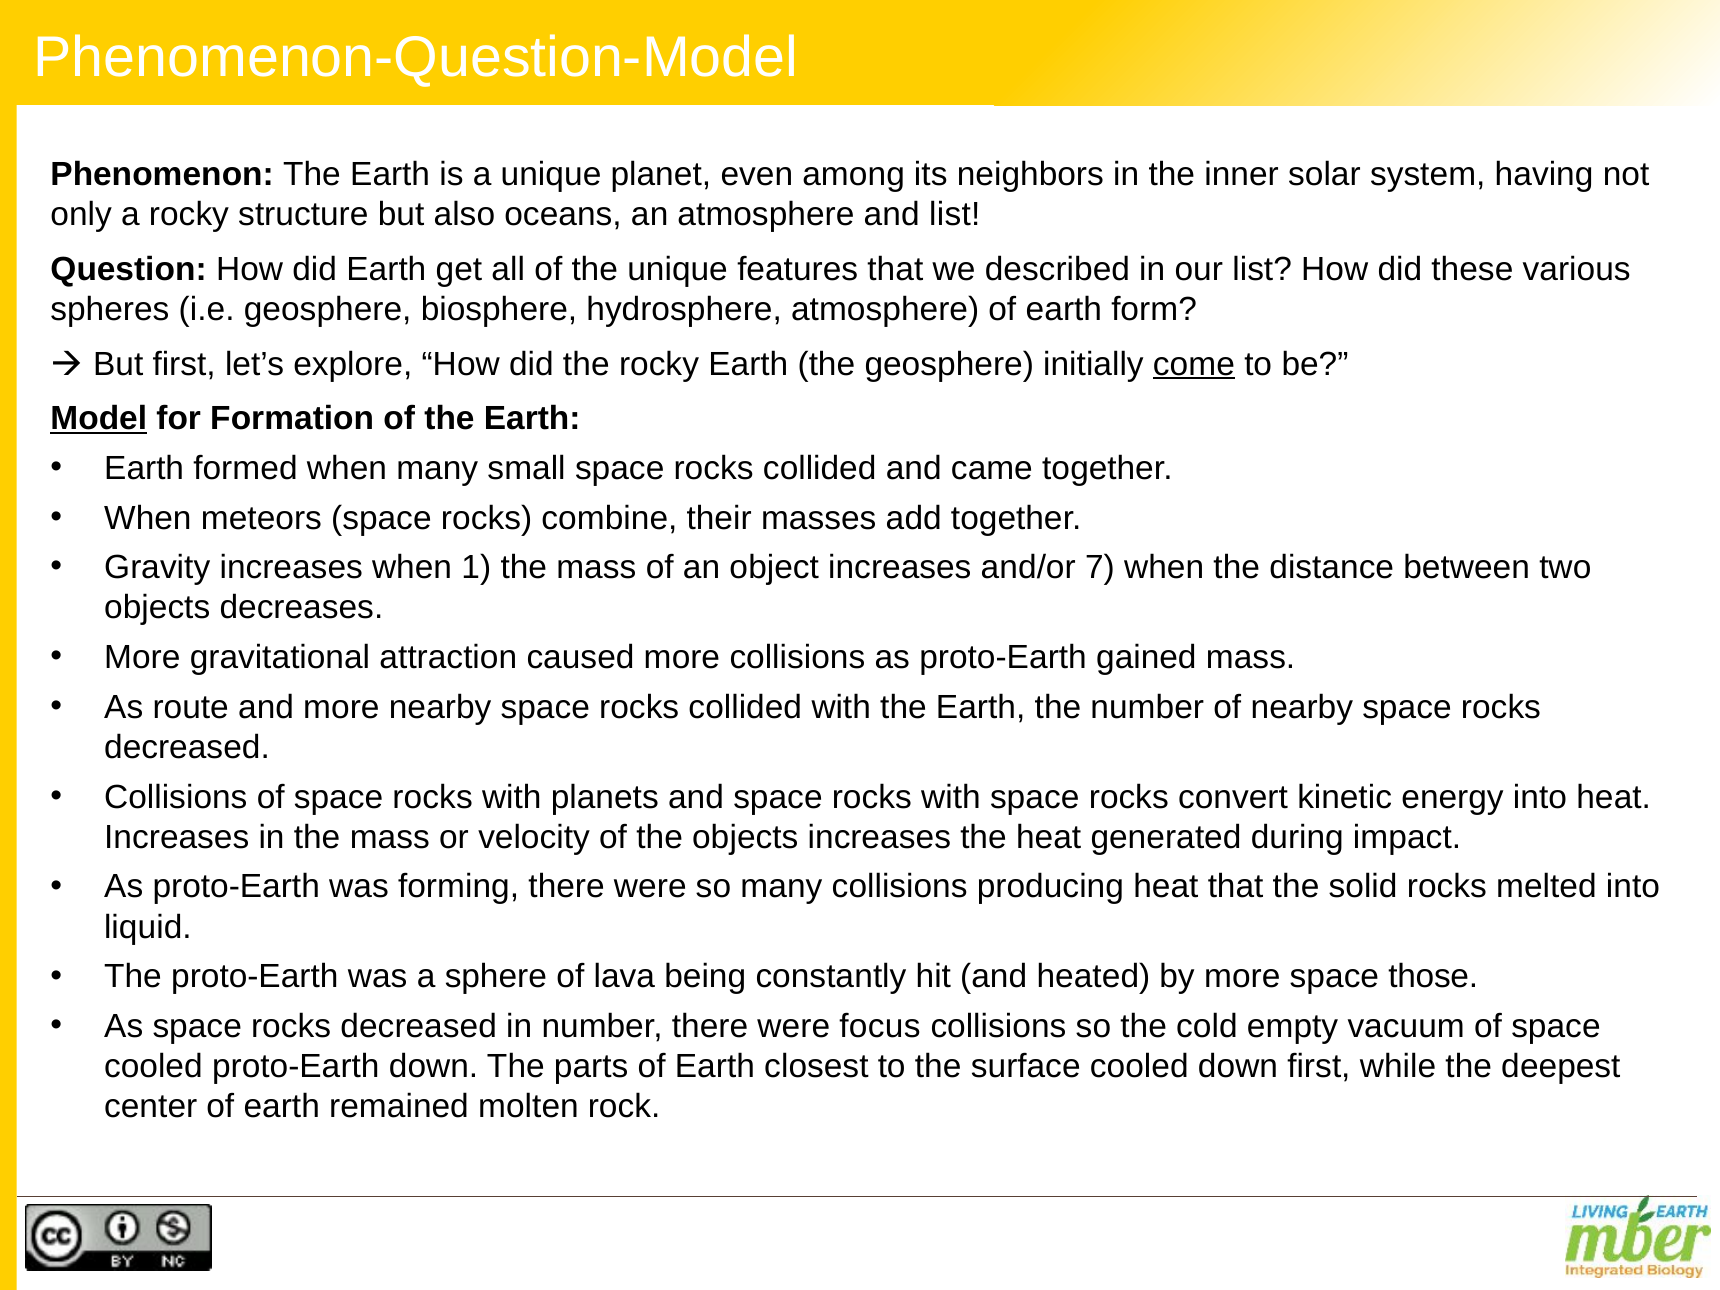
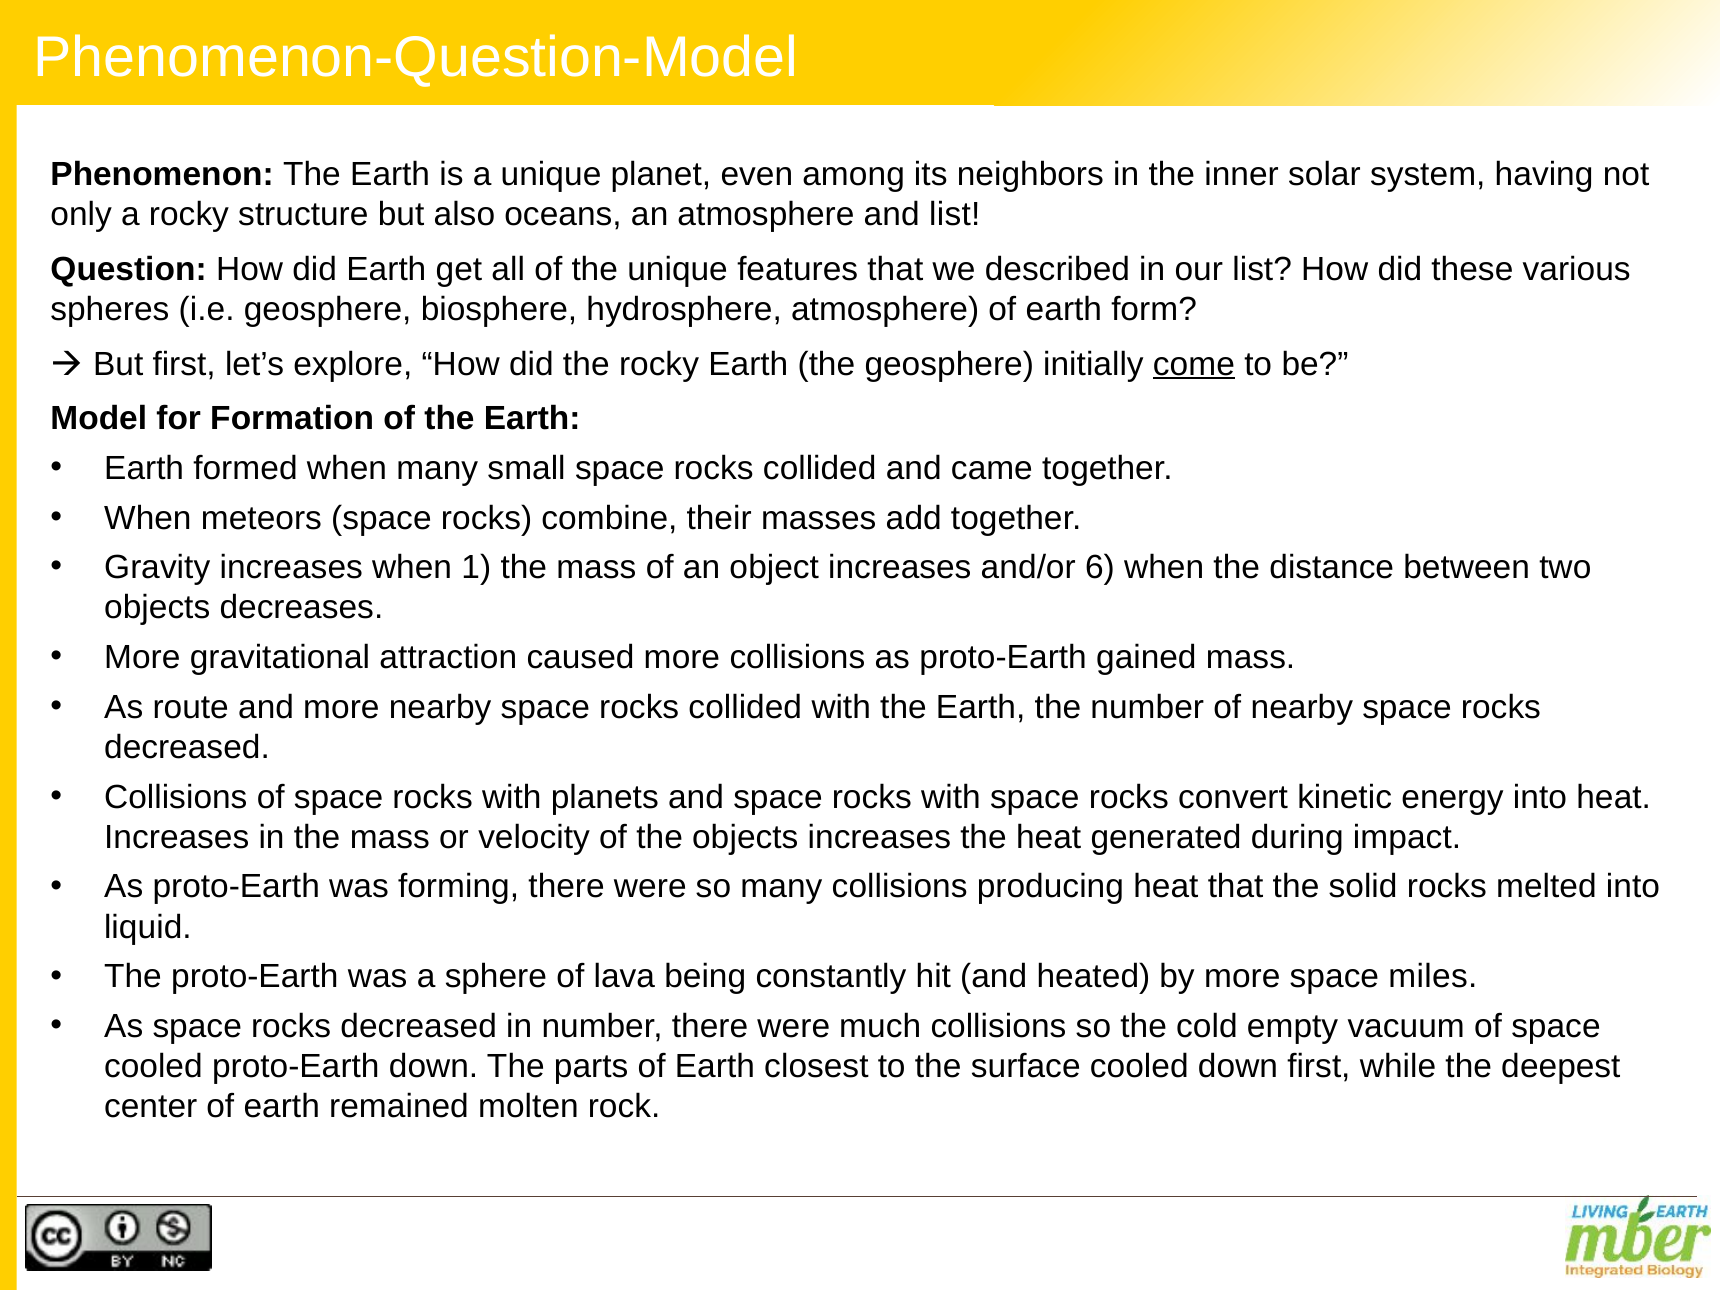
Model underline: present -> none
7: 7 -> 6
those: those -> miles
focus: focus -> much
